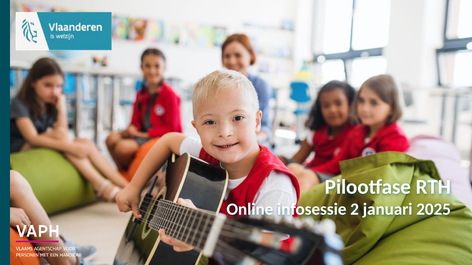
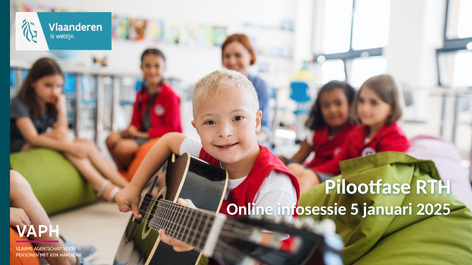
2: 2 -> 5
